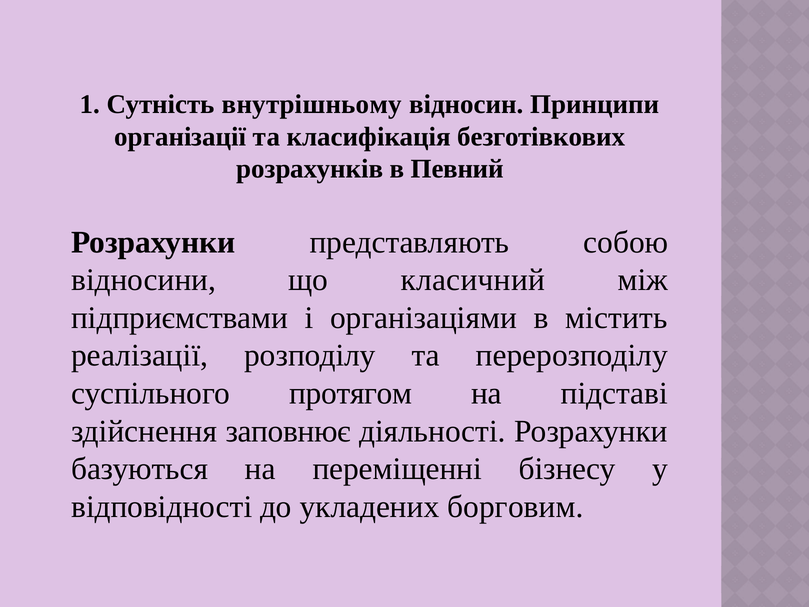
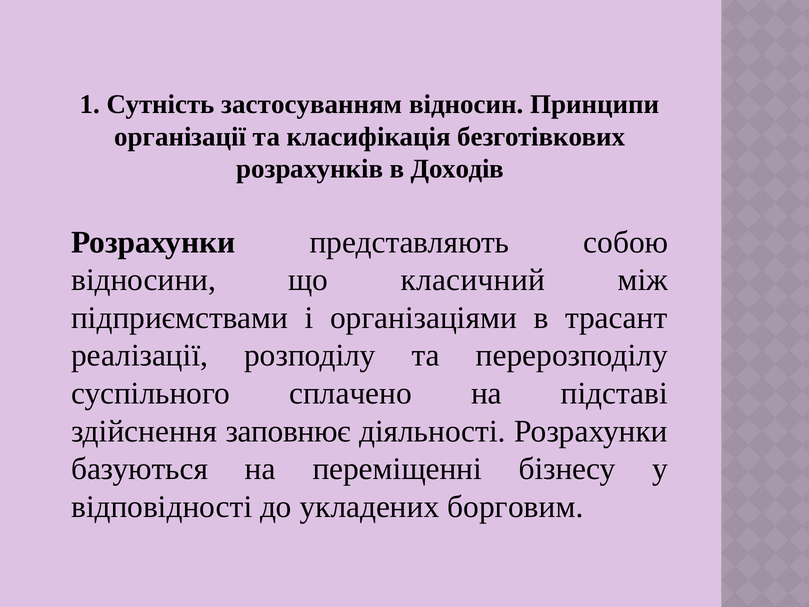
внутрішньому: внутрішньому -> застосуванням
Певний: Певний -> Доходів
містить: містить -> трасант
протягом: протягом -> сплачено
